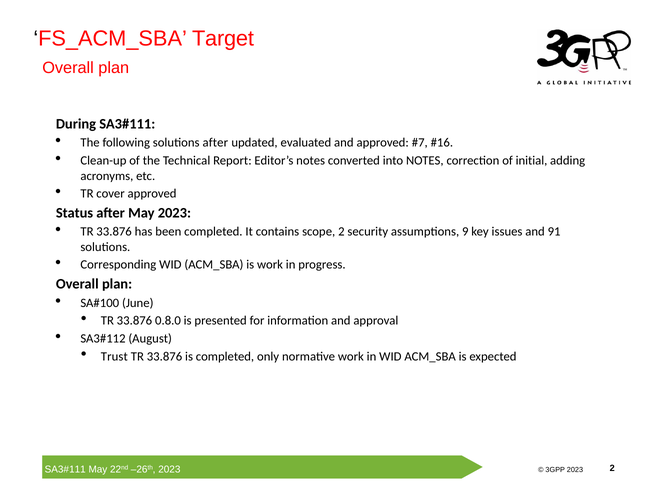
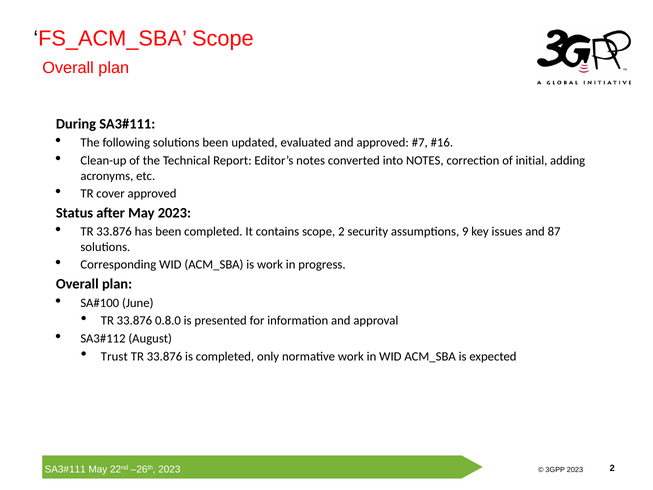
FS_ACM_SBA Target: Target -> Scope
solutions after: after -> been
91: 91 -> 87
